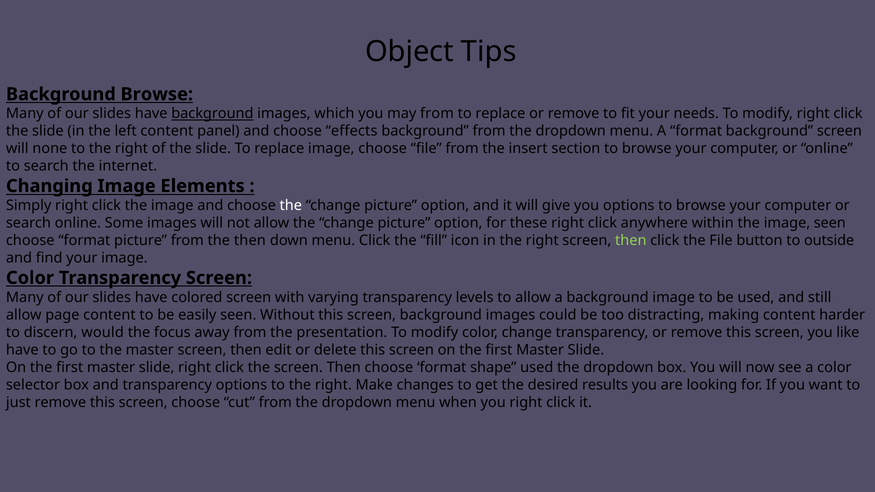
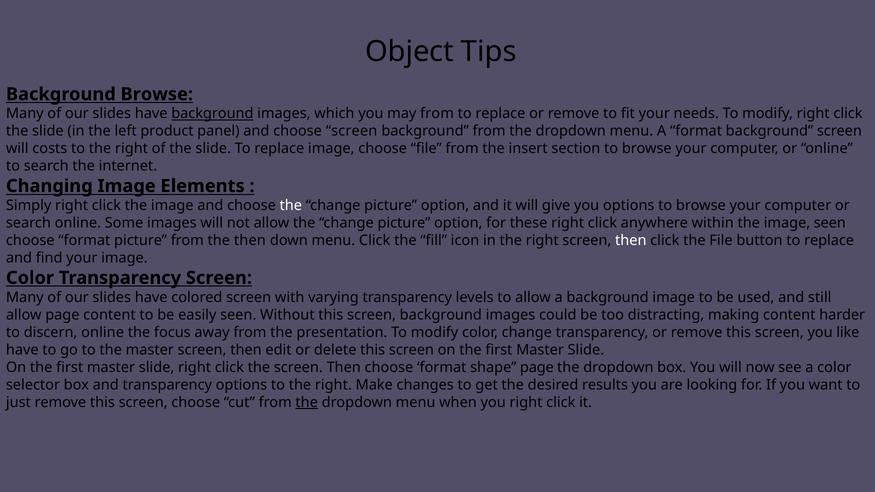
left content: content -> product
choose effects: effects -> screen
none: none -> costs
then at (631, 241) colour: light green -> white
button to outside: outside -> replace
discern would: would -> online
shape used: used -> page
the at (307, 402) underline: none -> present
